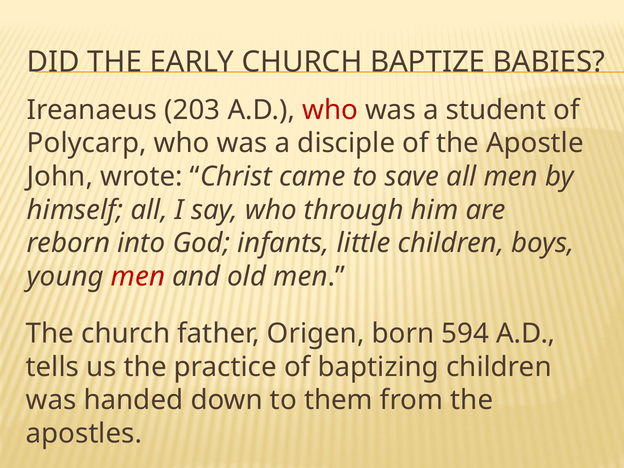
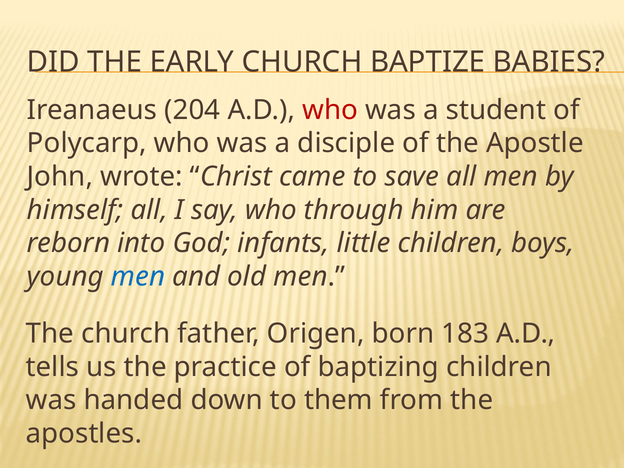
203: 203 -> 204
men at (138, 276) colour: red -> blue
594: 594 -> 183
